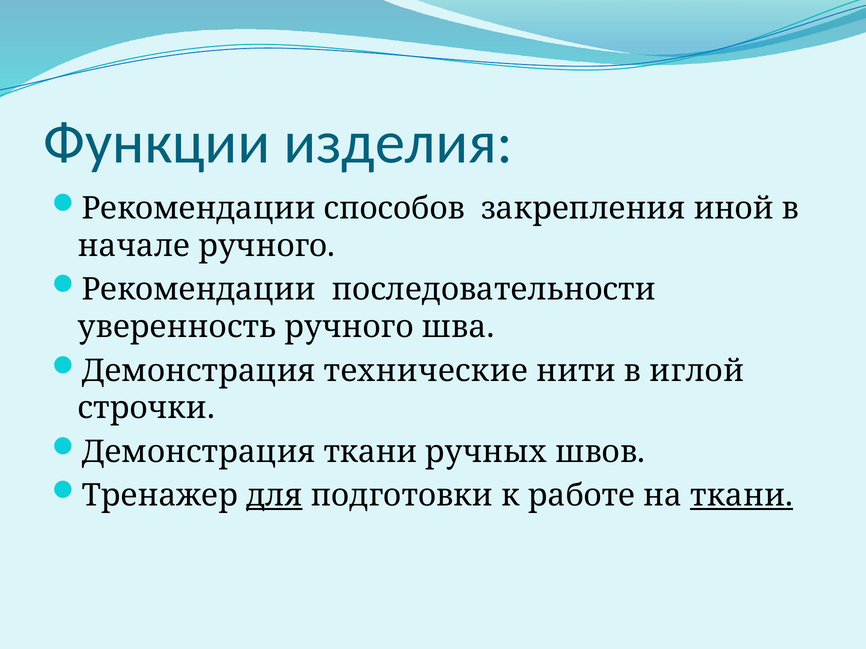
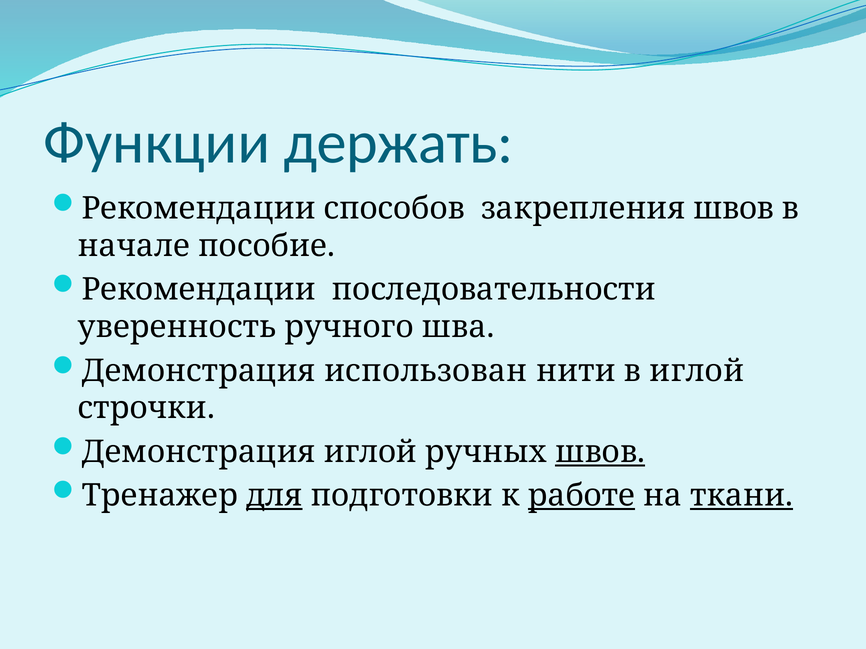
изделия: изделия -> держать
закрепления иной: иной -> швов
начале ручного: ручного -> пособие
технические: технические -> использован
Демонстрация ткани: ткани -> иглой
швов at (600, 452) underline: none -> present
работе underline: none -> present
